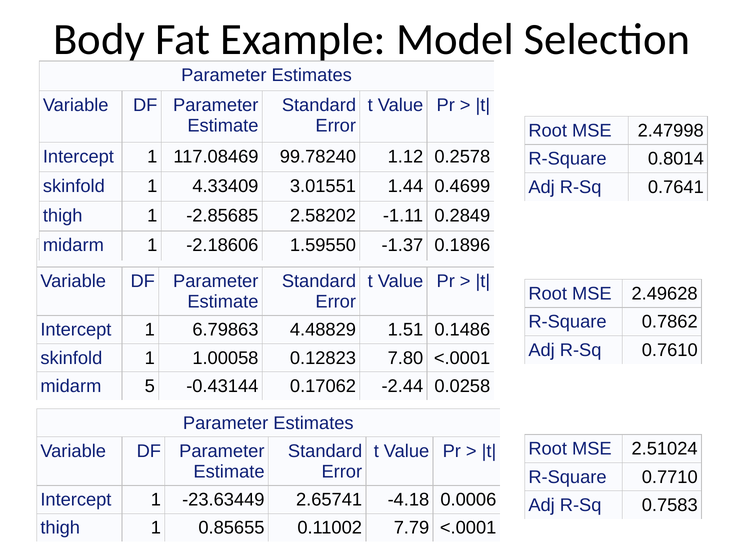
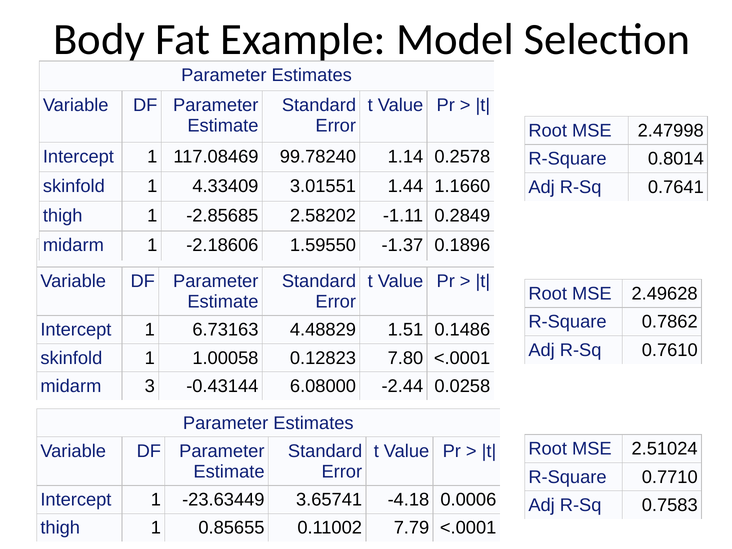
1.12: 1.12 -> 1.14
0.4699: 0.4699 -> 1.1660
6.79863: 6.79863 -> 6.73163
5: 5 -> 3
0.17062: 0.17062 -> 6.08000
2.65741: 2.65741 -> 3.65741
